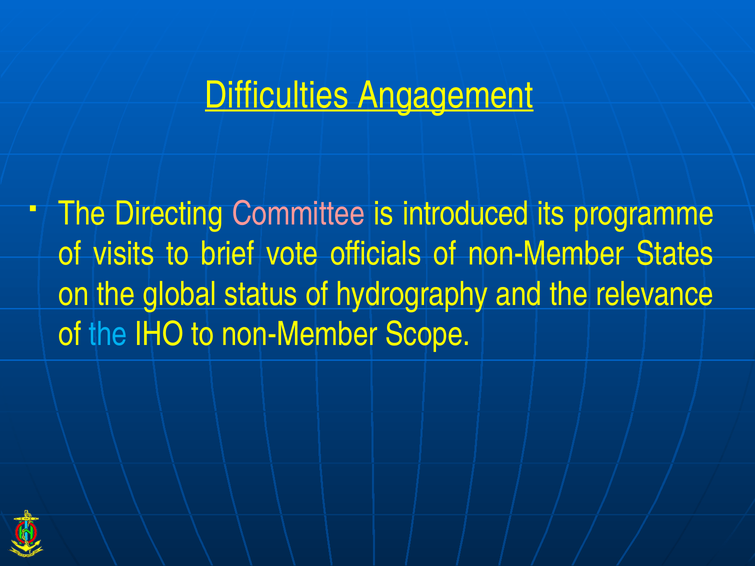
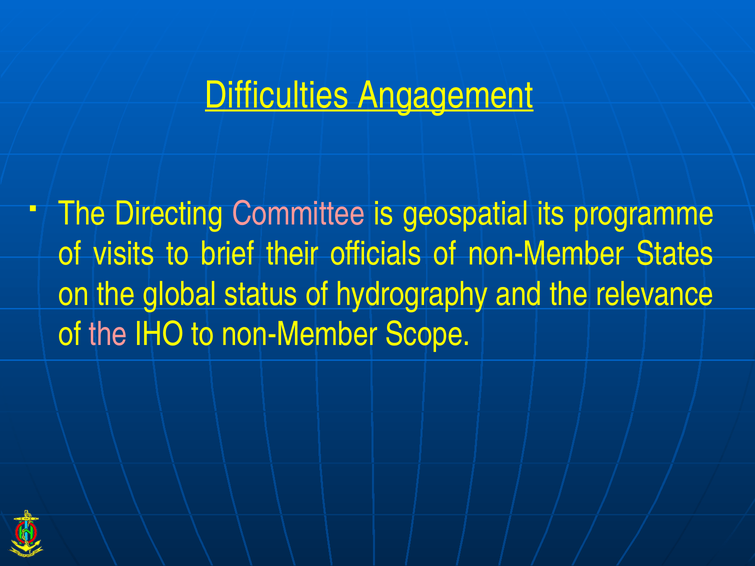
introduced: introduced -> geospatial
vote: vote -> their
the at (108, 334) colour: light blue -> pink
